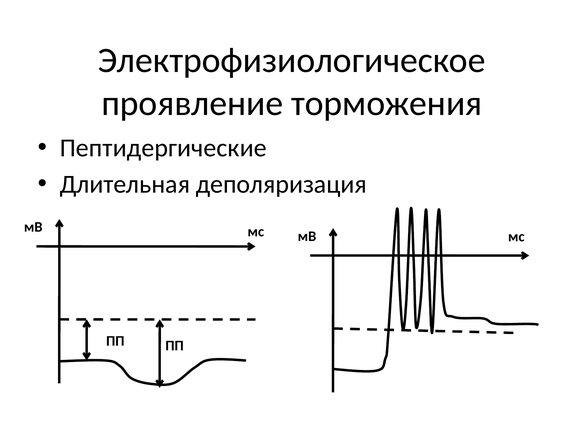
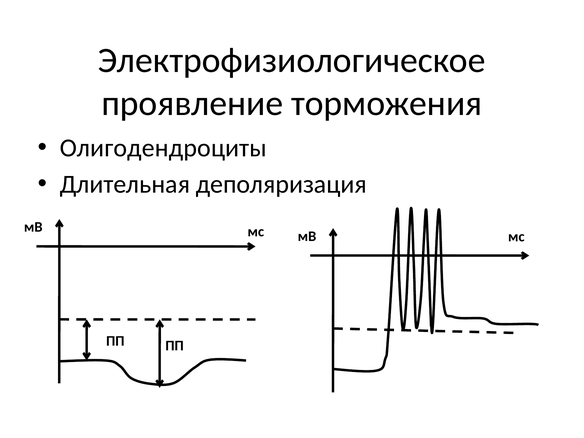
Пептидергические: Пептидергические -> Олигодендроциты
